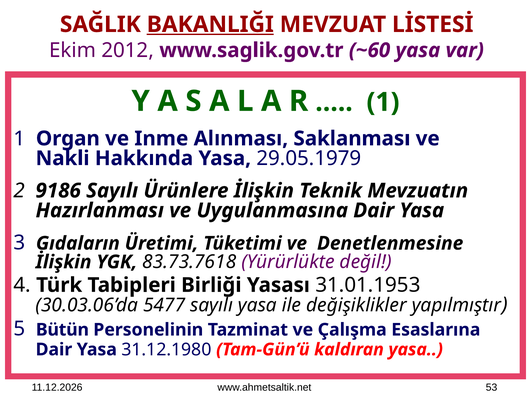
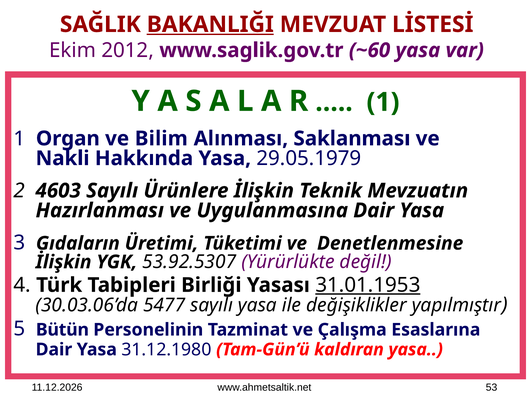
Inme: Inme -> Bilim
9186: 9186 -> 4603
83.73.7618: 83.73.7618 -> 53.92.5307
31.01.1953 underline: none -> present
